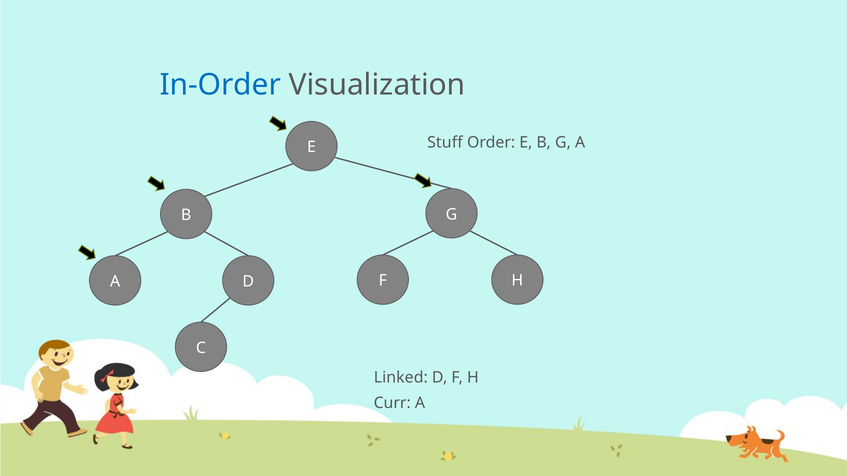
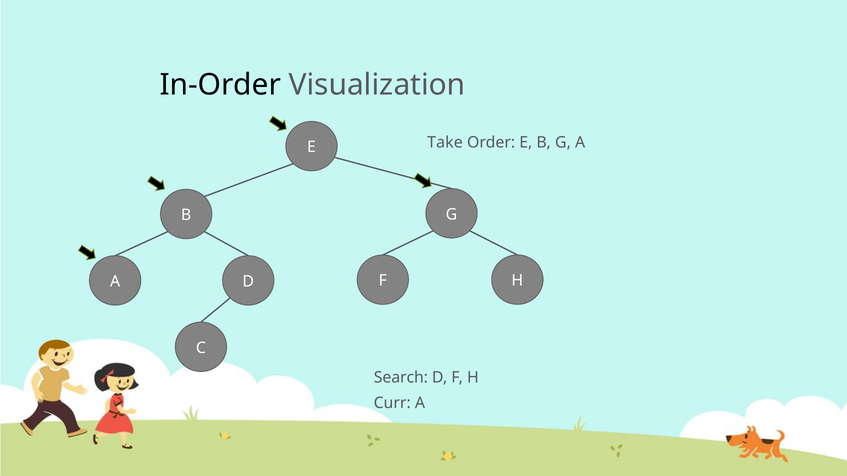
In-Order colour: blue -> black
Stuff: Stuff -> Take
Linked: Linked -> Search
